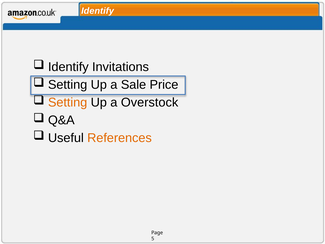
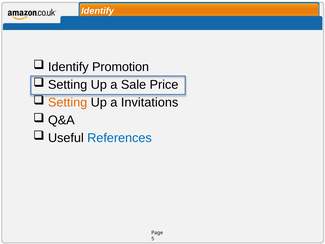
Invitations: Invitations -> Promotion
Overstock: Overstock -> Invitations
References colour: orange -> blue
